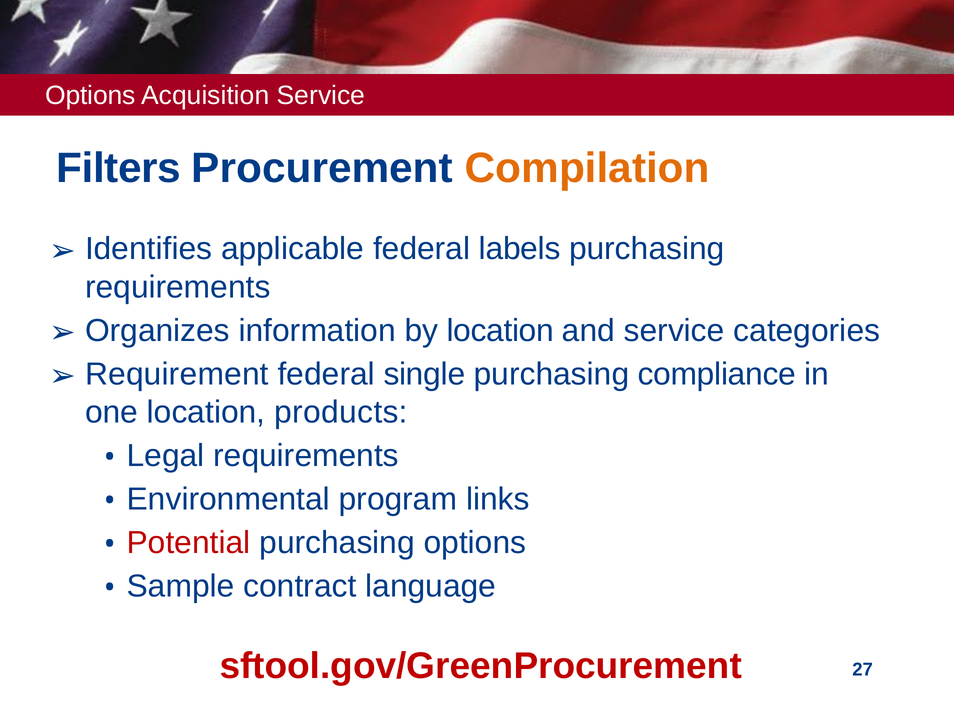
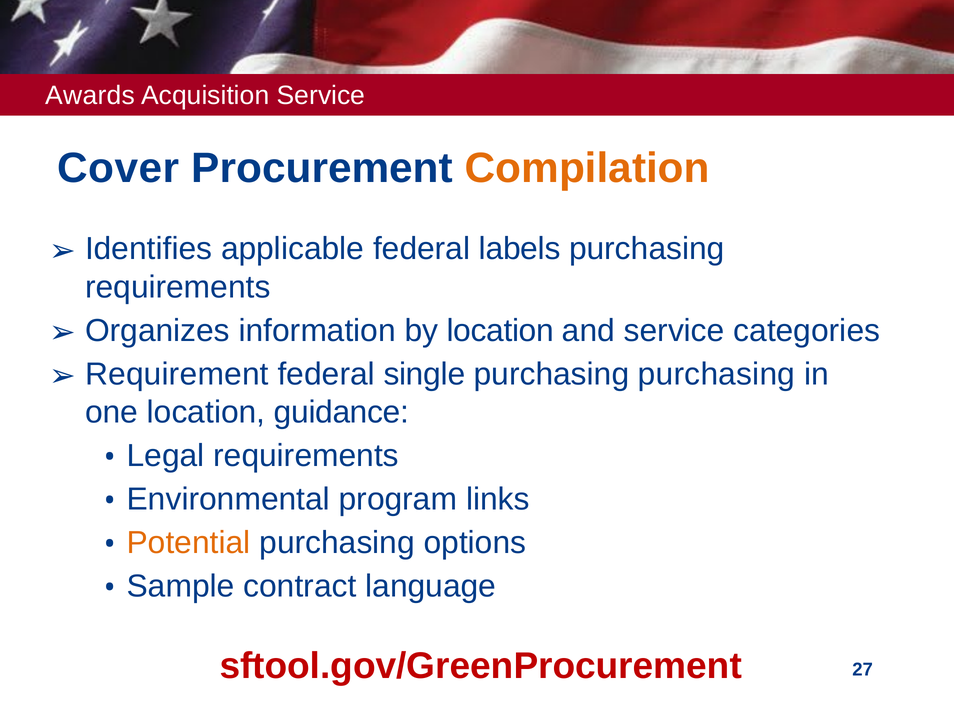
Options at (90, 95): Options -> Awards
Filters: Filters -> Cover
purchasing compliance: compliance -> purchasing
products: products -> guidance
Potential colour: red -> orange
